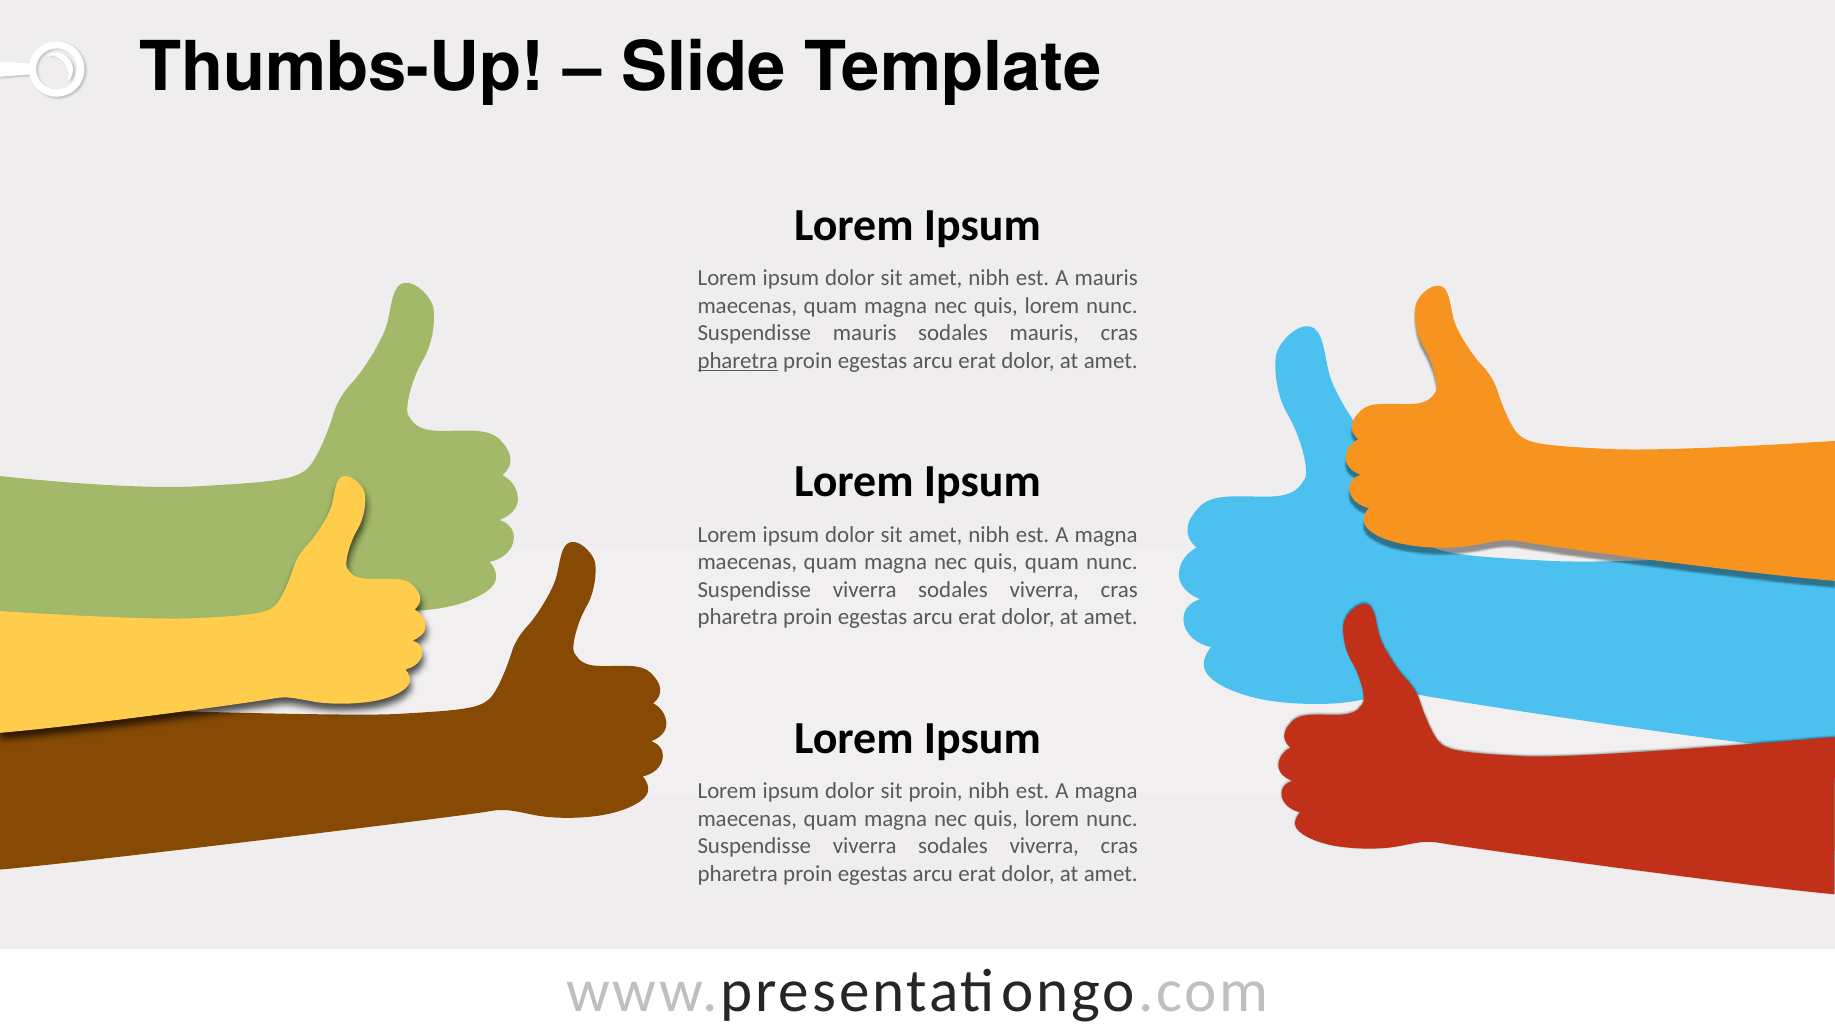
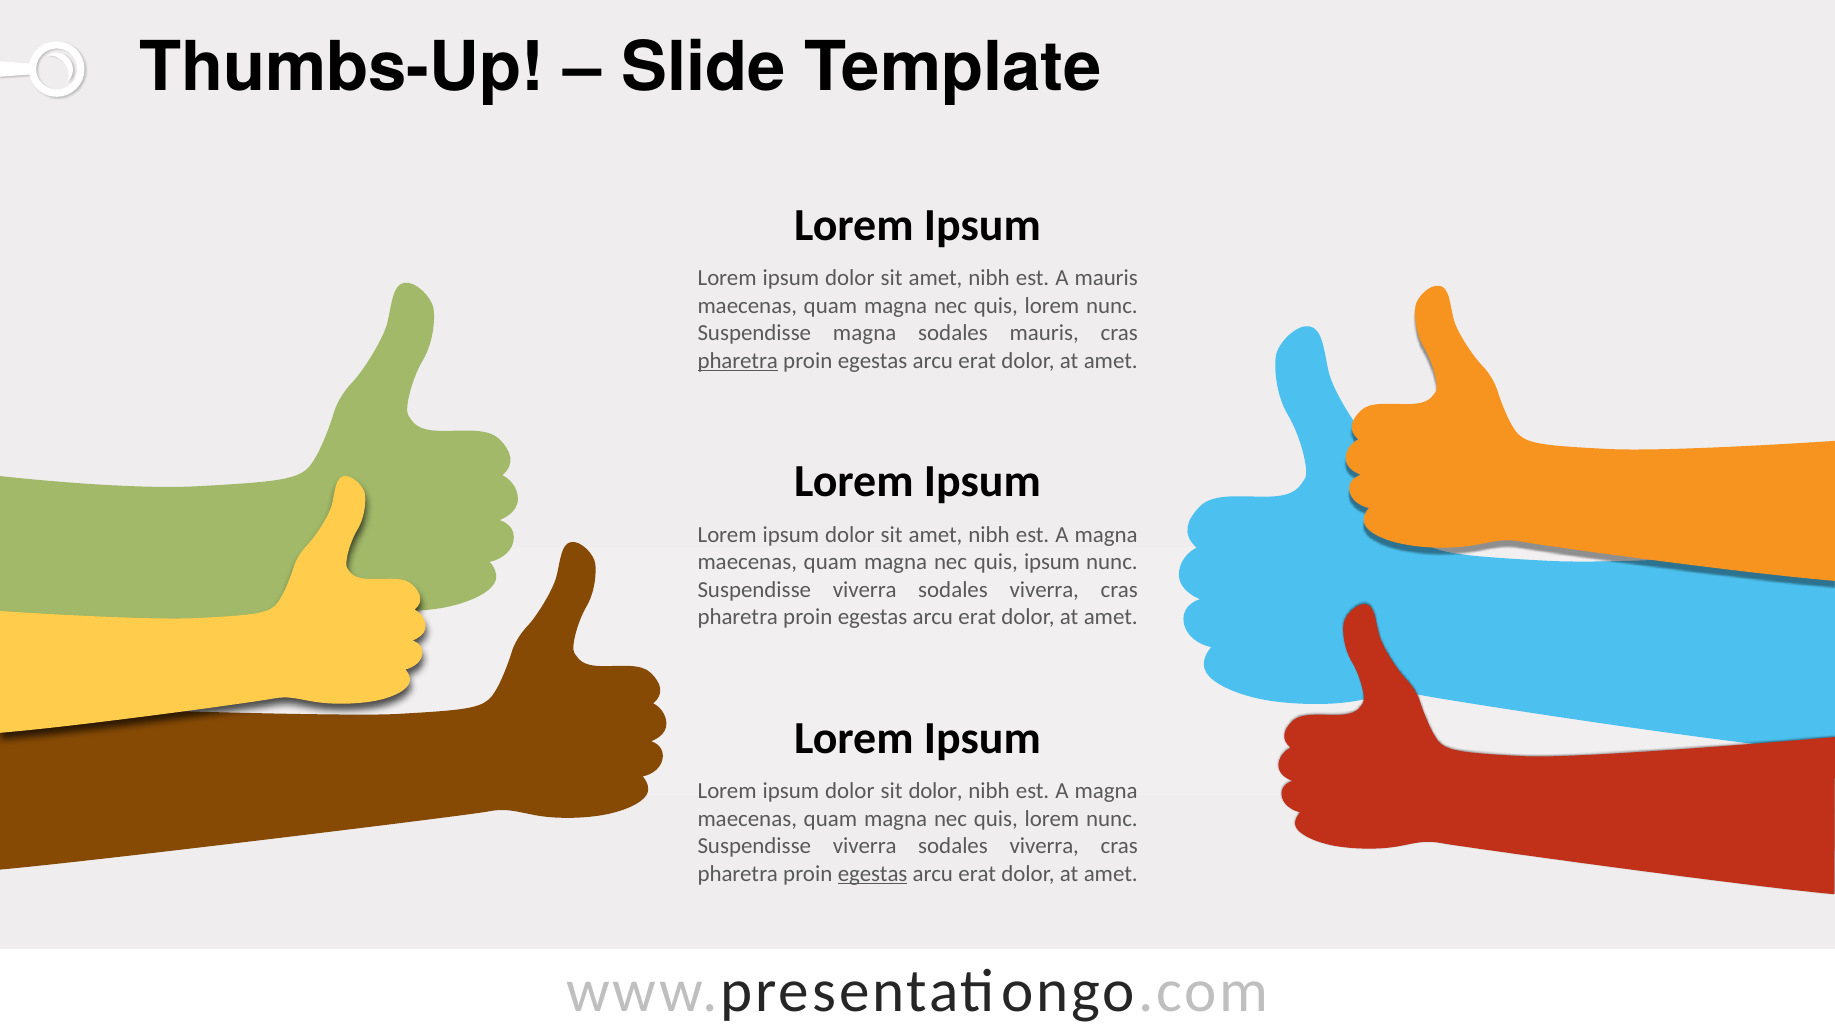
Suspendisse mauris: mauris -> magna
quis quam: quam -> ipsum
sit proin: proin -> dolor
egestas at (873, 874) underline: none -> present
